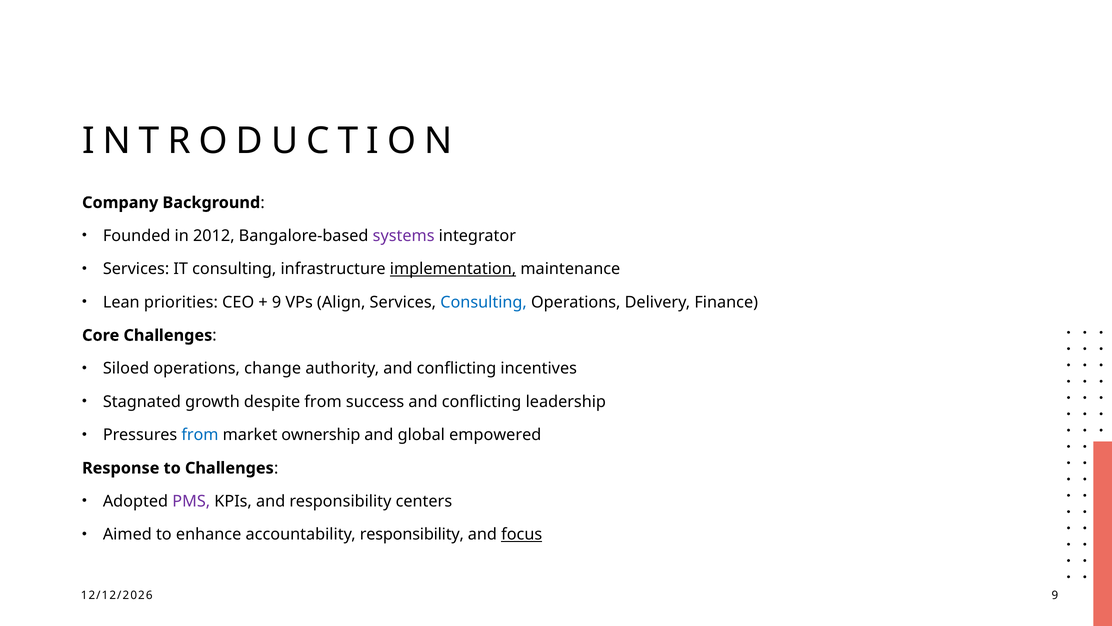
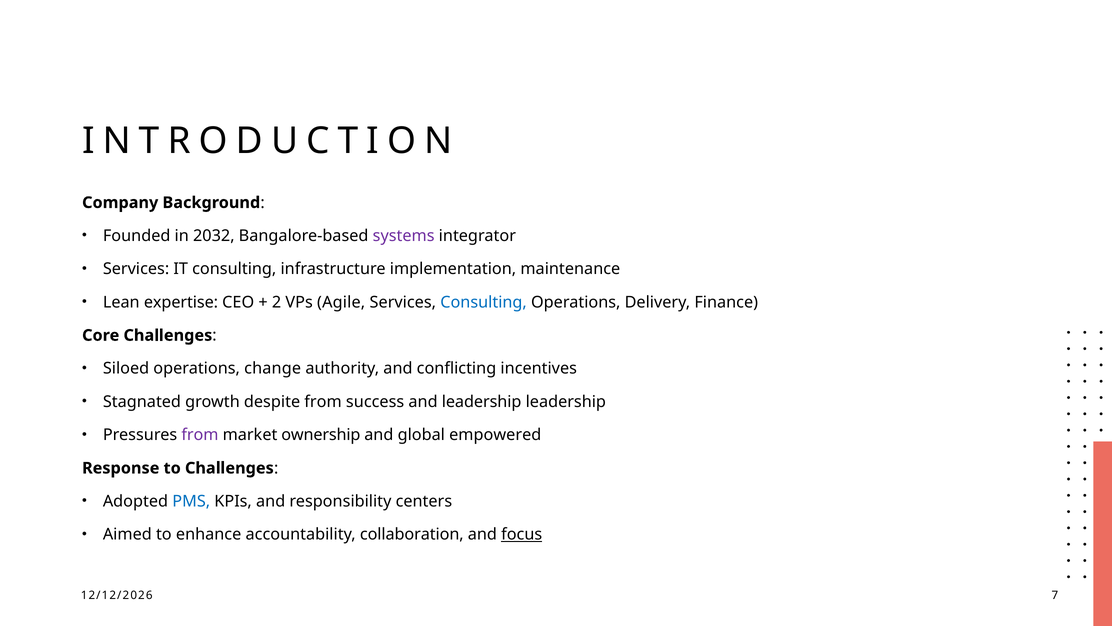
2012: 2012 -> 2032
implementation underline: present -> none
priorities: priorities -> expertise
9 at (277, 302): 9 -> 2
Align: Align -> Agile
success and conflicting: conflicting -> leadership
from at (200, 435) colour: blue -> purple
PMS colour: purple -> blue
accountability responsibility: responsibility -> collaboration
9 at (1055, 595): 9 -> 7
